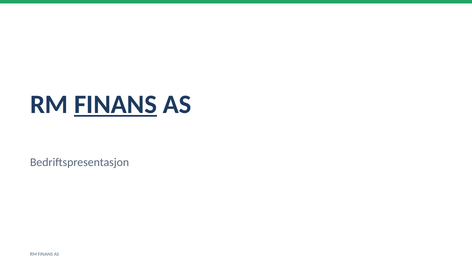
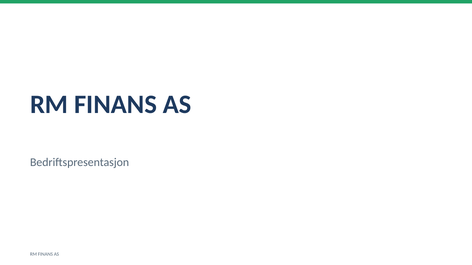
FINANS at (116, 105) underline: present -> none
